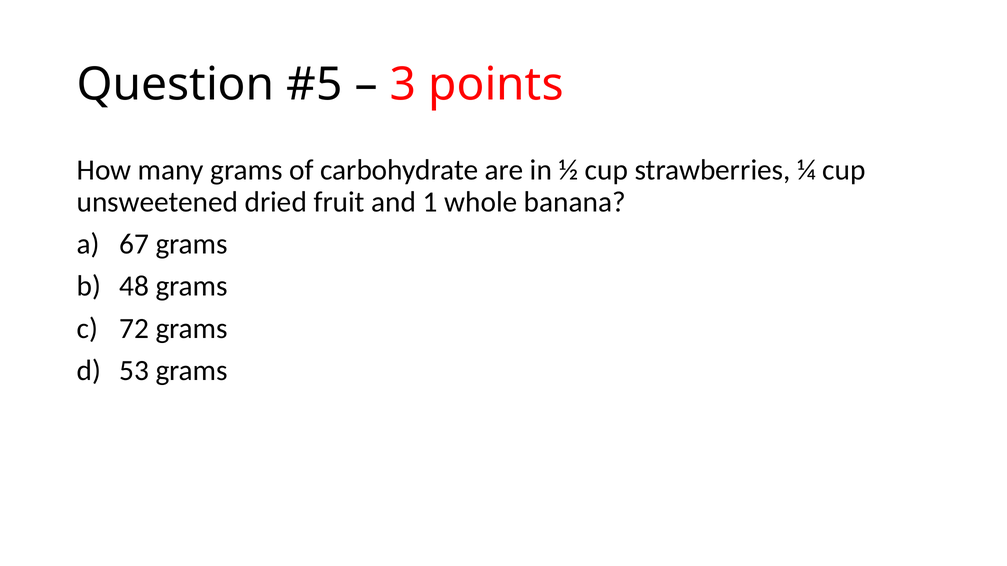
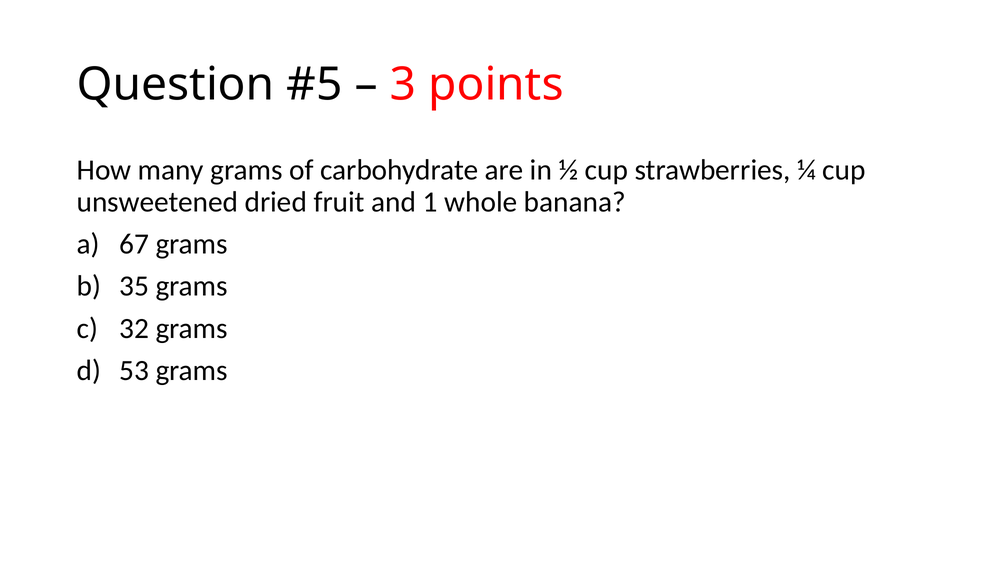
48: 48 -> 35
72: 72 -> 32
